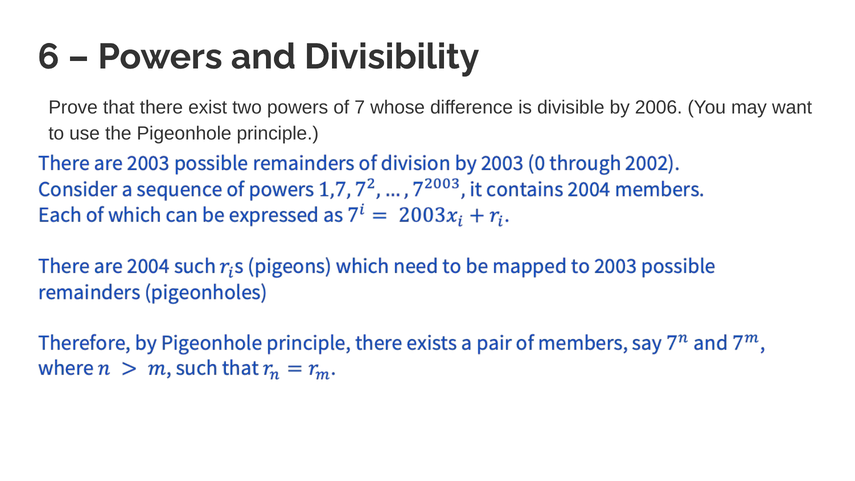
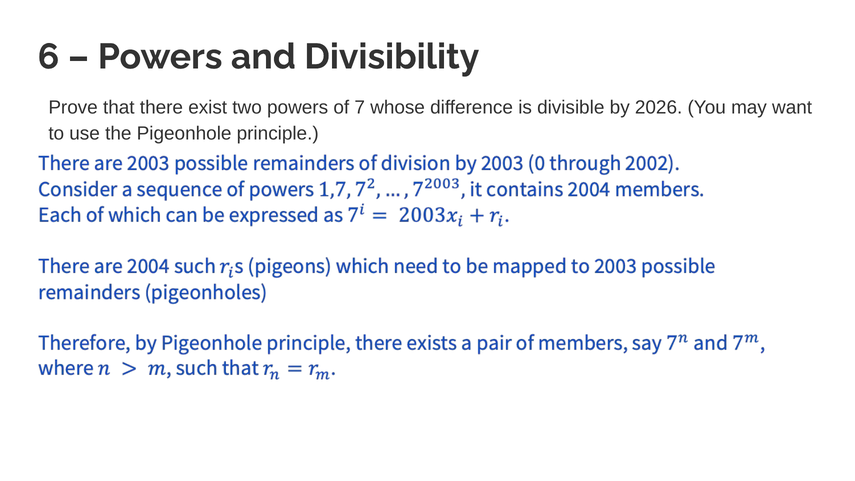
2006: 2006 -> 2026
